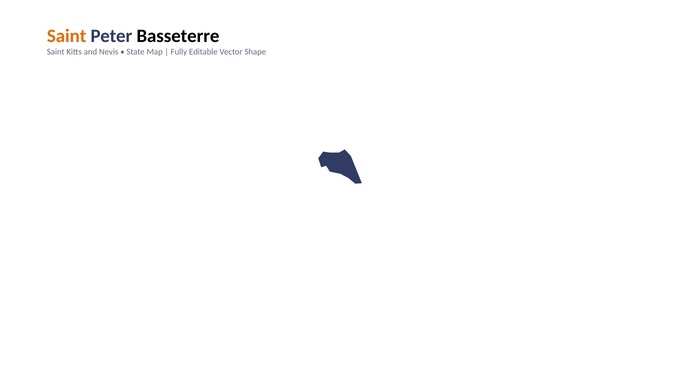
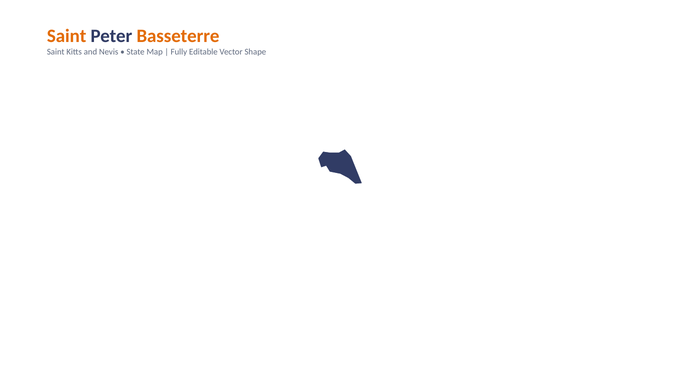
Basseterre colour: black -> orange
